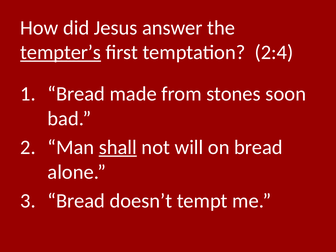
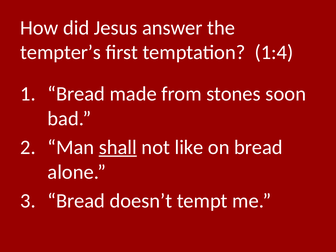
tempter’s underline: present -> none
2:4: 2:4 -> 1:4
will: will -> like
